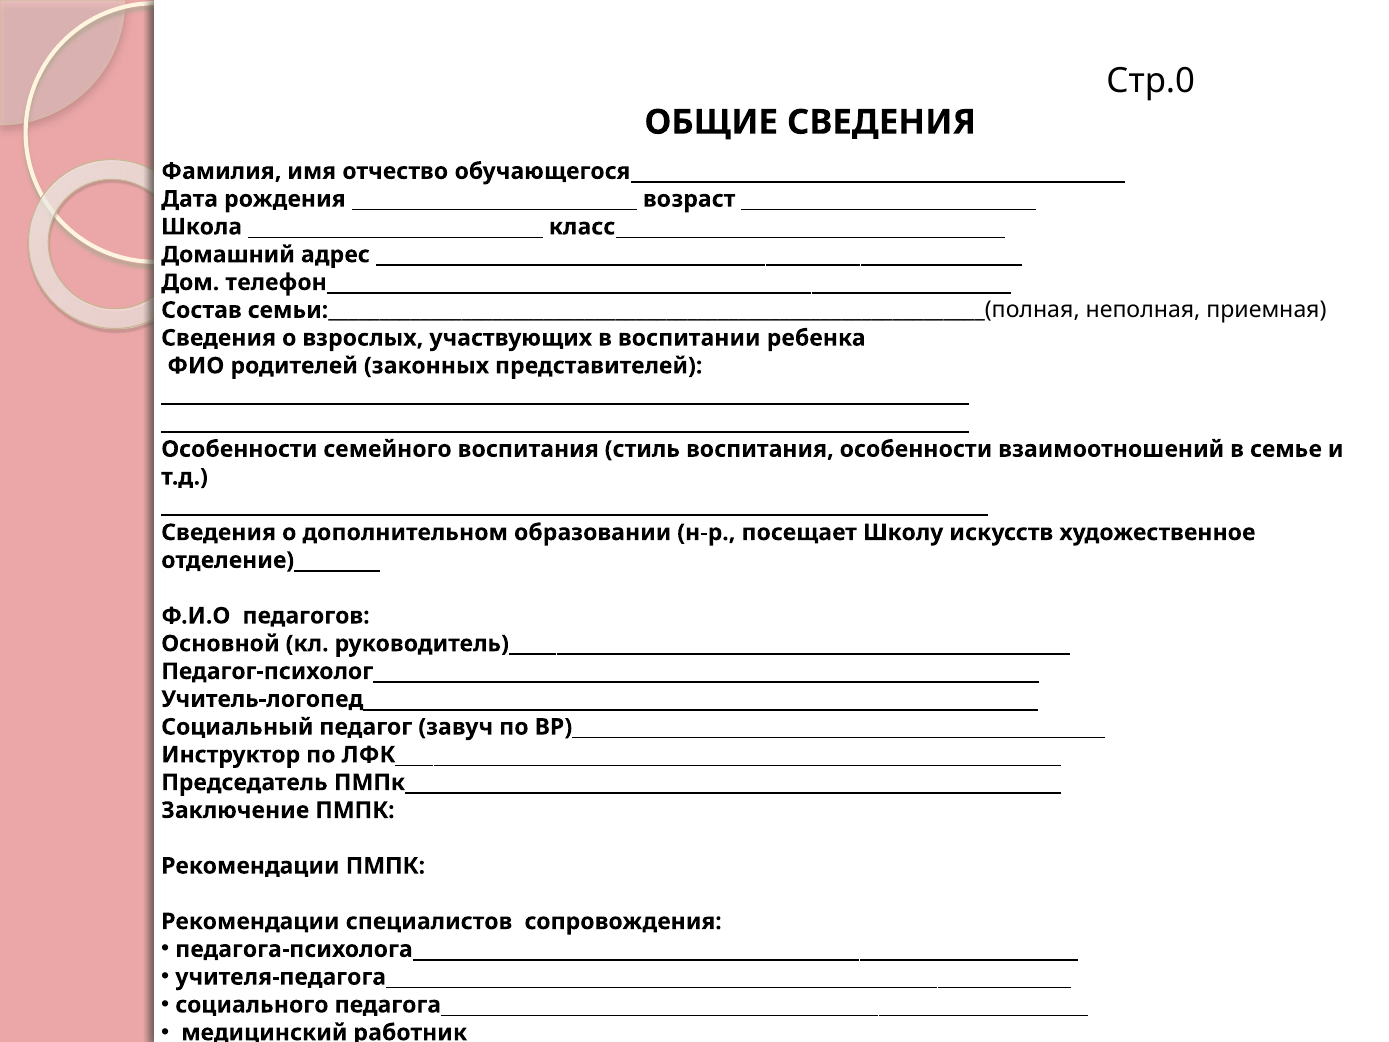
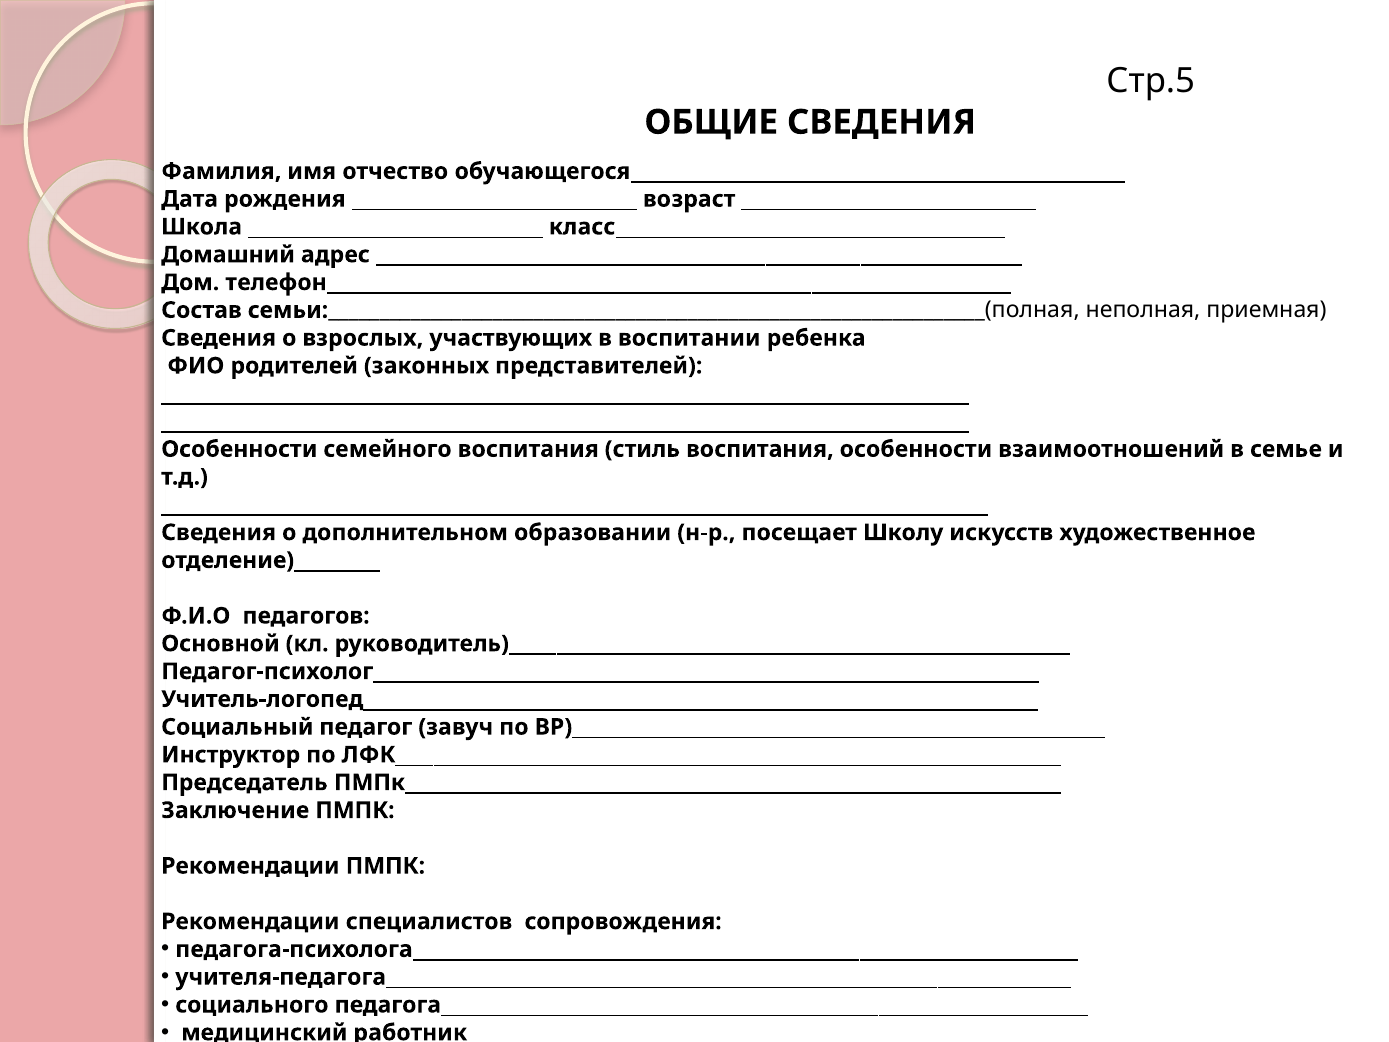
Стр.0: Стр.0 -> Стр.5
